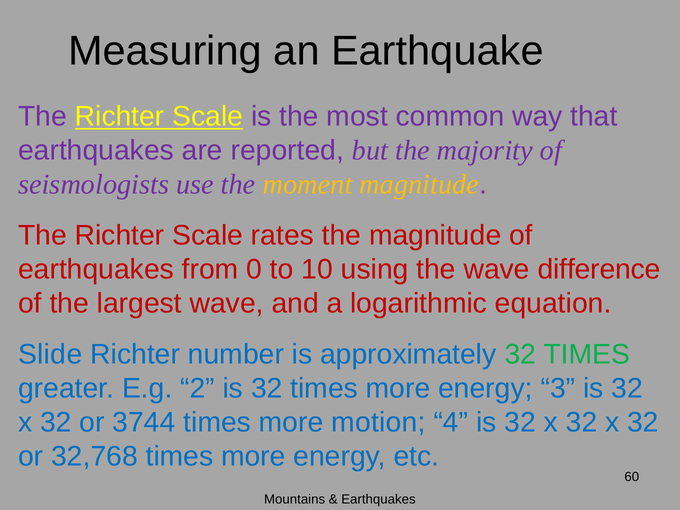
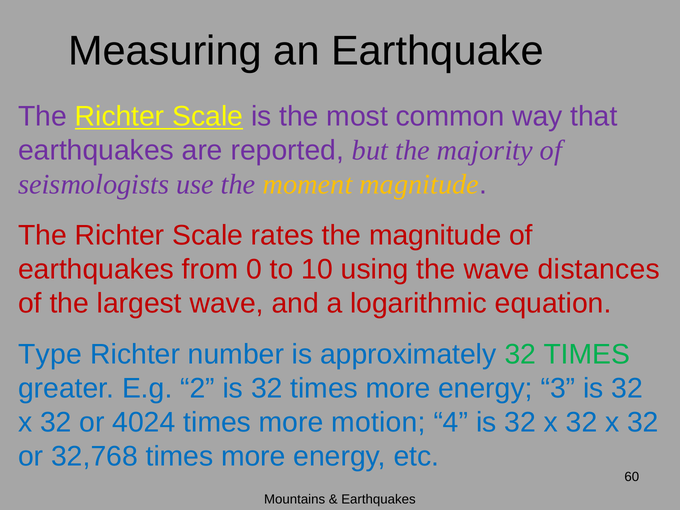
difference: difference -> distances
Slide: Slide -> Type
3744: 3744 -> 4024
